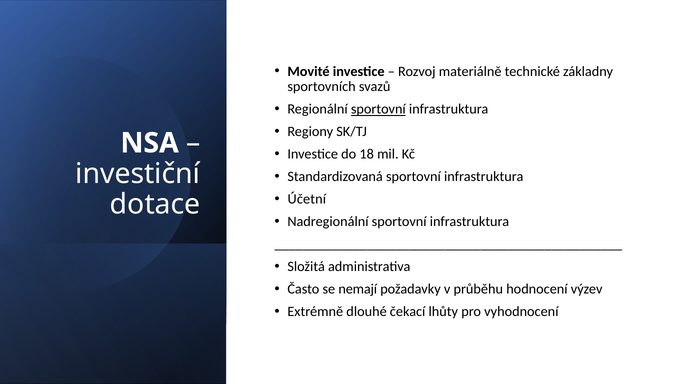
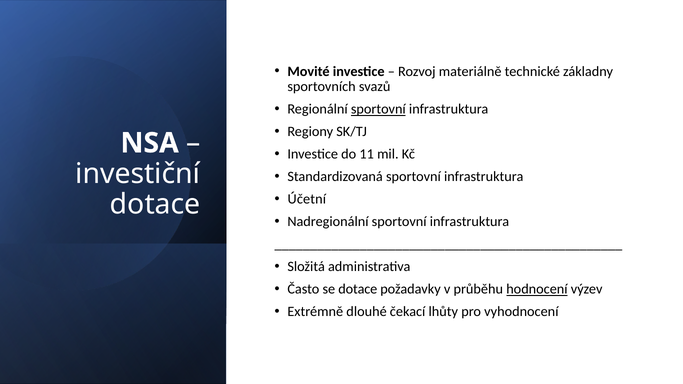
18: 18 -> 11
se nemají: nemají -> dotace
hodnocení underline: none -> present
